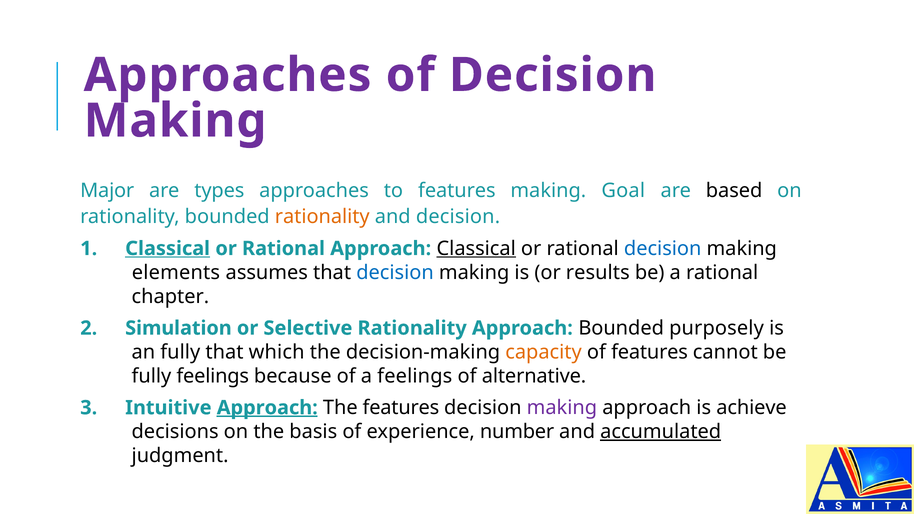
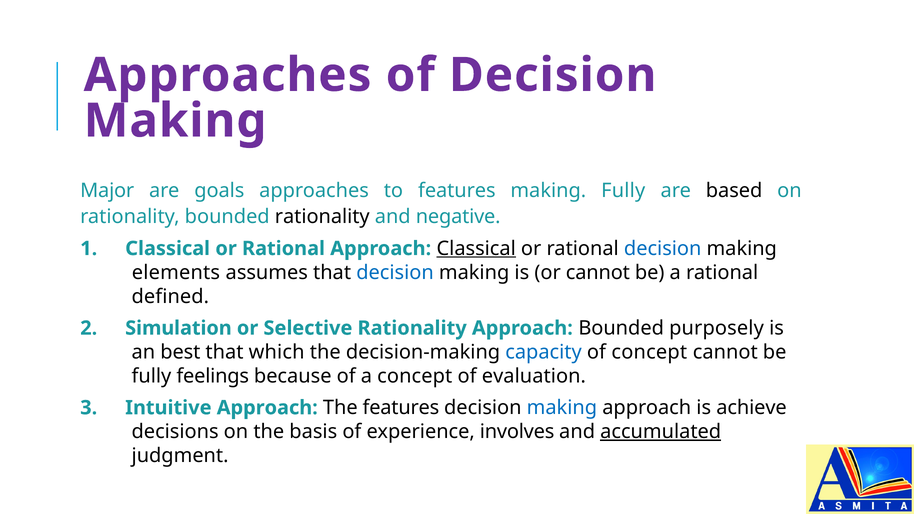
types: types -> goals
making Goal: Goal -> Fully
rationality at (322, 217) colour: orange -> black
and decision: decision -> negative
Classical at (168, 249) underline: present -> none
or results: results -> cannot
chapter: chapter -> defined
an fully: fully -> best
capacity colour: orange -> blue
of features: features -> concept
a feelings: feelings -> concept
alternative: alternative -> evaluation
Approach at (267, 408) underline: present -> none
making at (562, 408) colour: purple -> blue
number: number -> involves
